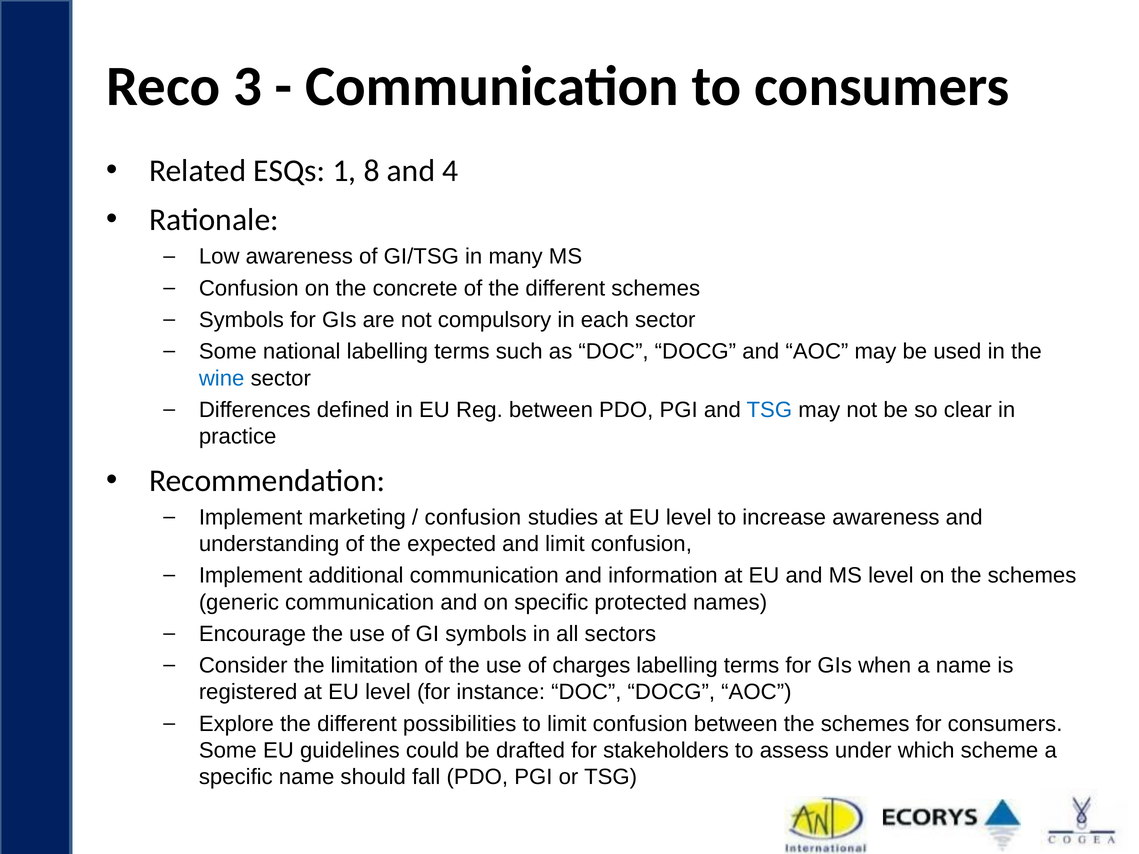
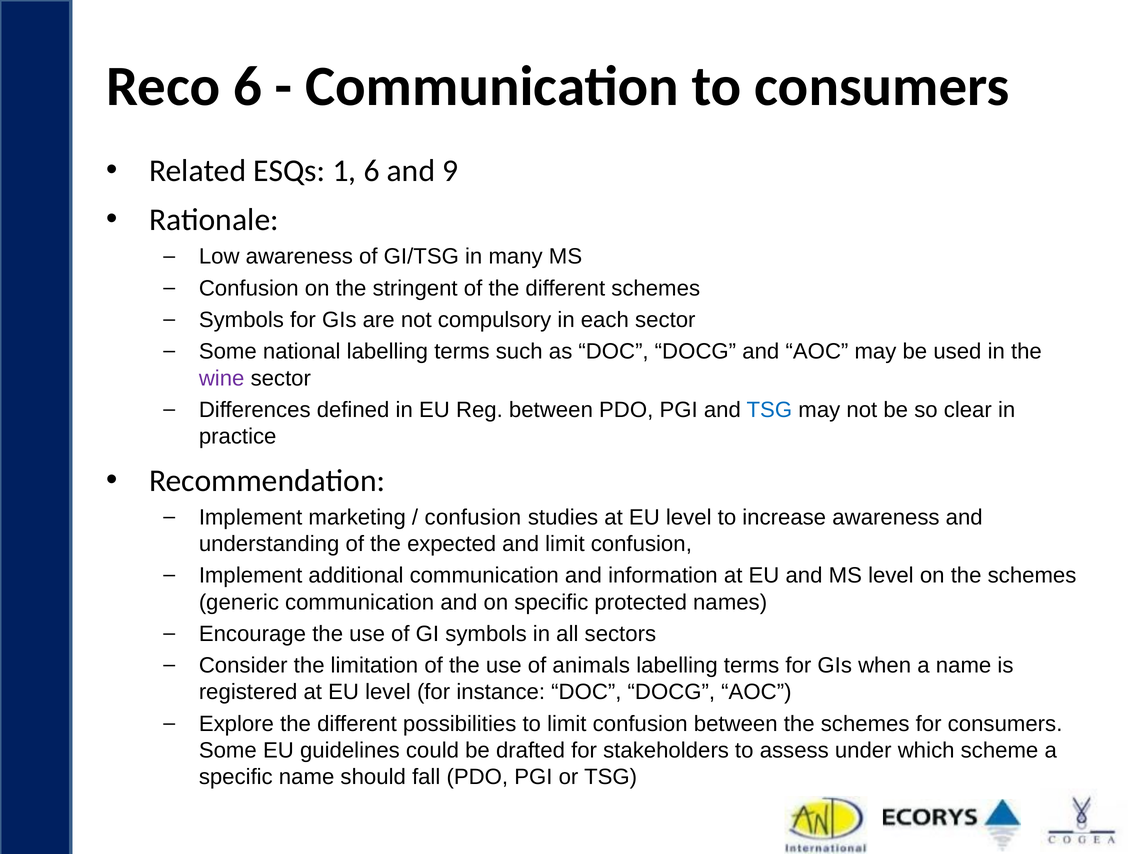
Reco 3: 3 -> 6
1 8: 8 -> 6
4: 4 -> 9
concrete: concrete -> stringent
wine colour: blue -> purple
charges: charges -> animals
